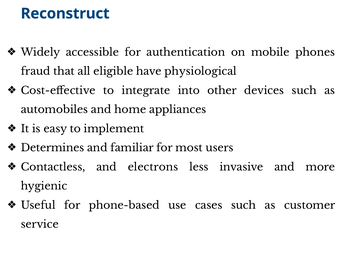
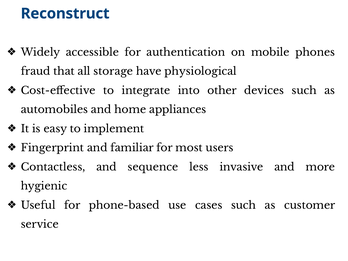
eligible: eligible -> storage
Determines: Determines -> Fingerprint
electrons: electrons -> sequence
